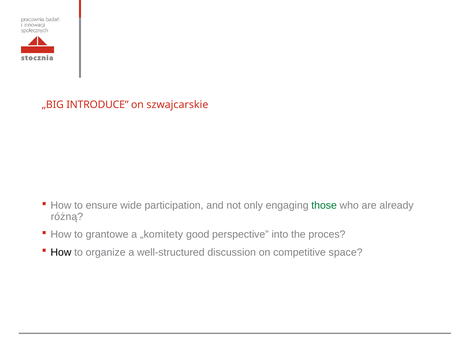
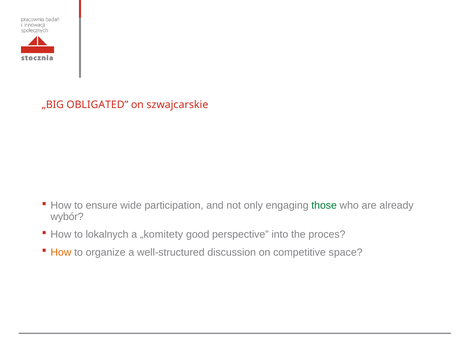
INTRODUCE: INTRODUCE -> OBLIGATED
różną: różną -> wybór
grantowe: grantowe -> lokalnych
How at (61, 253) colour: black -> orange
